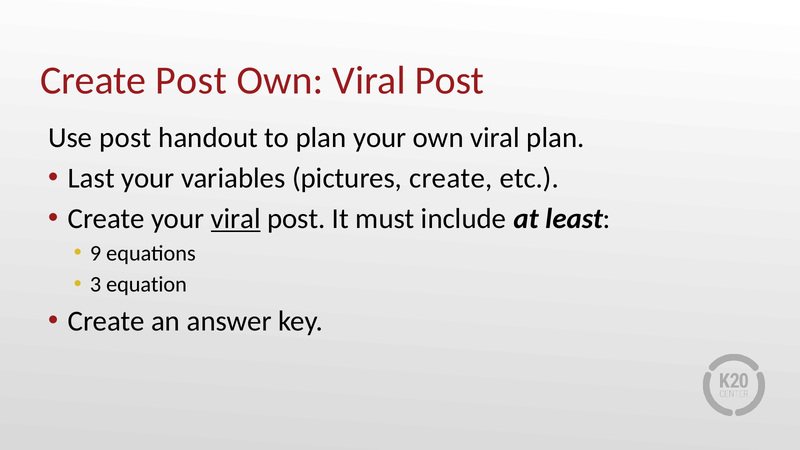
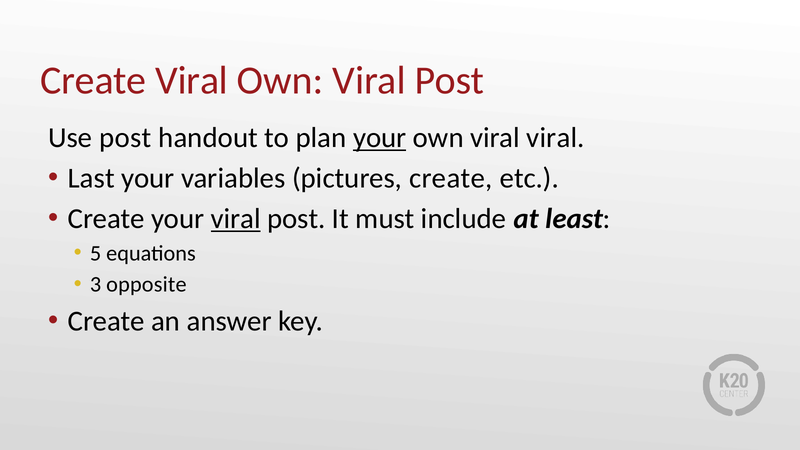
Create Post: Post -> Viral
your at (380, 138) underline: none -> present
viral plan: plan -> viral
9: 9 -> 5
equation: equation -> opposite
